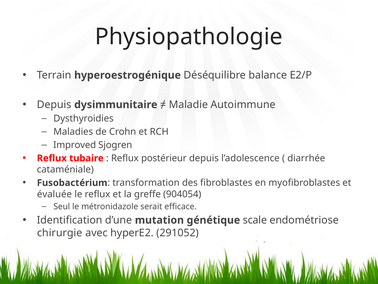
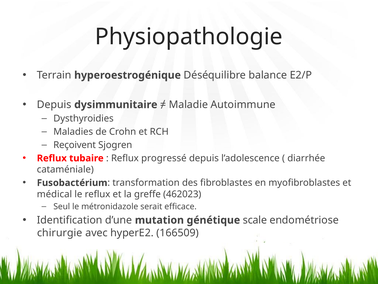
Improved: Improved -> Reçoivent
postérieur: postérieur -> progressé
évaluée: évaluée -> médical
904054: 904054 -> 462023
291052: 291052 -> 166509
